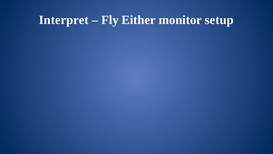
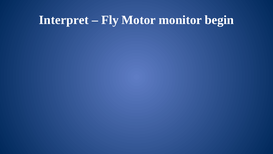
Either: Either -> Motor
setup: setup -> begin
